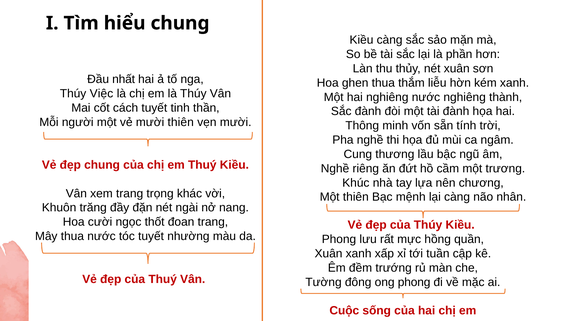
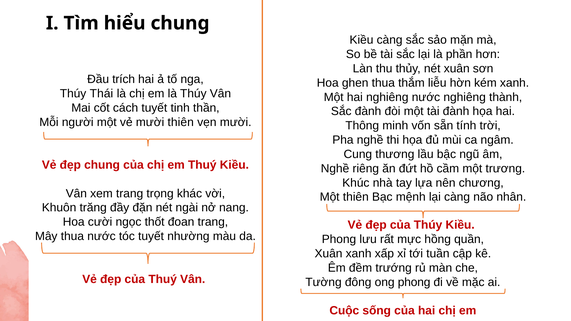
nhất: nhất -> trích
Việc: Việc -> Thái
